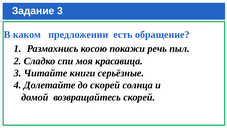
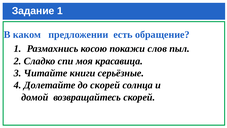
Задание 3: 3 -> 1
речь: речь -> слов
